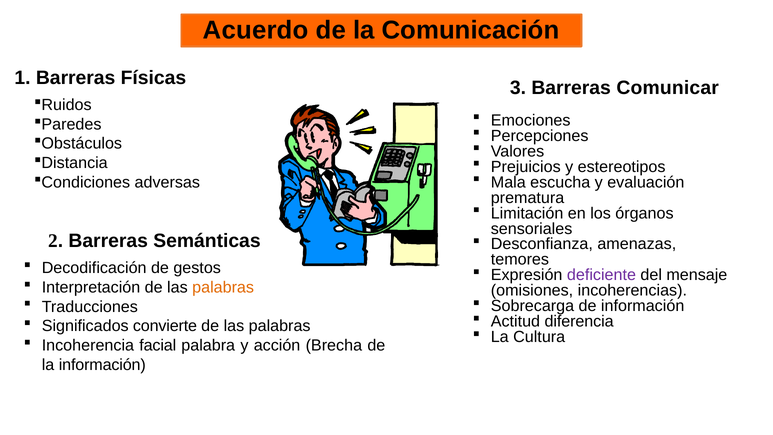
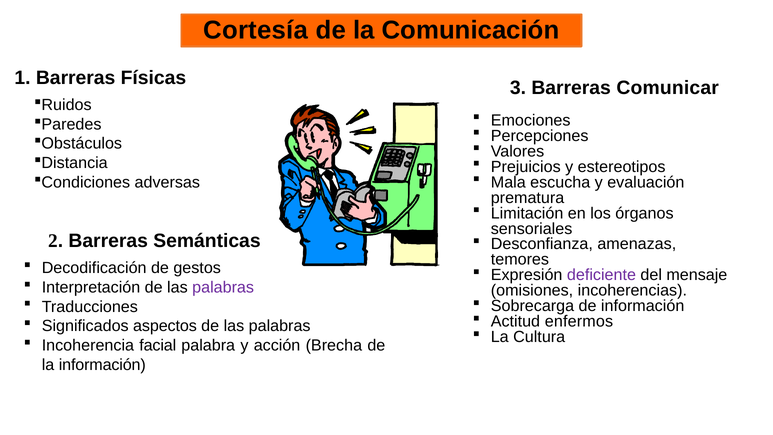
Acuerdo: Acuerdo -> Cortesía
palabras at (223, 287) colour: orange -> purple
diferencia: diferencia -> enfermos
convierte: convierte -> aspectos
